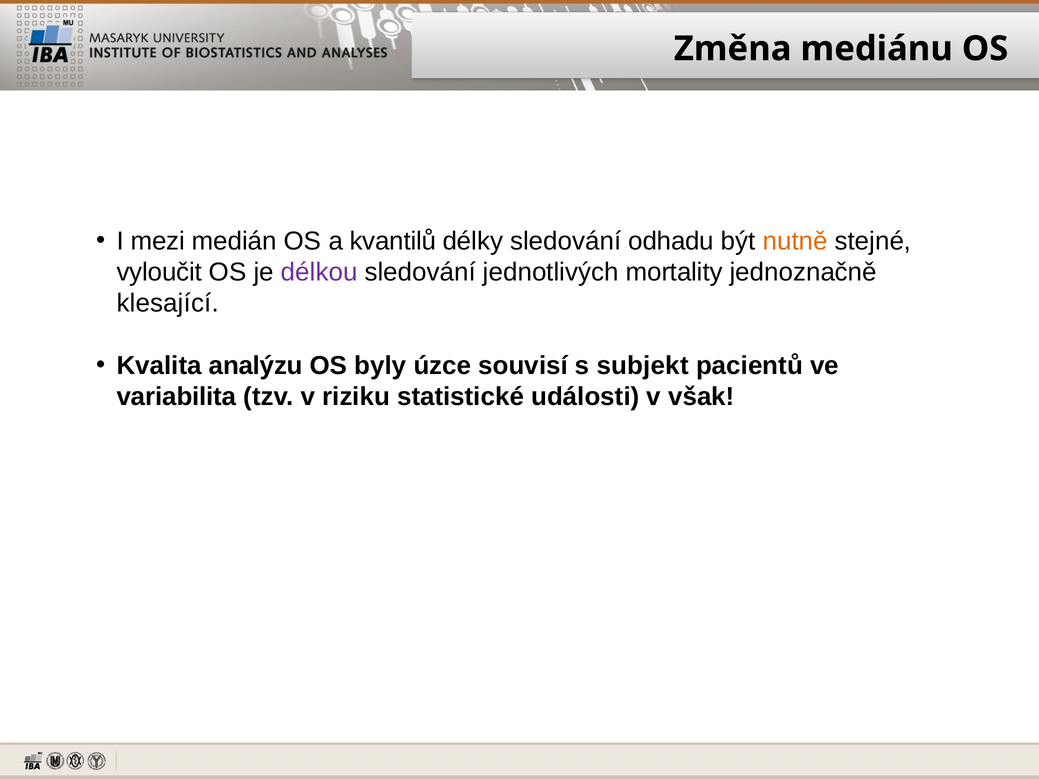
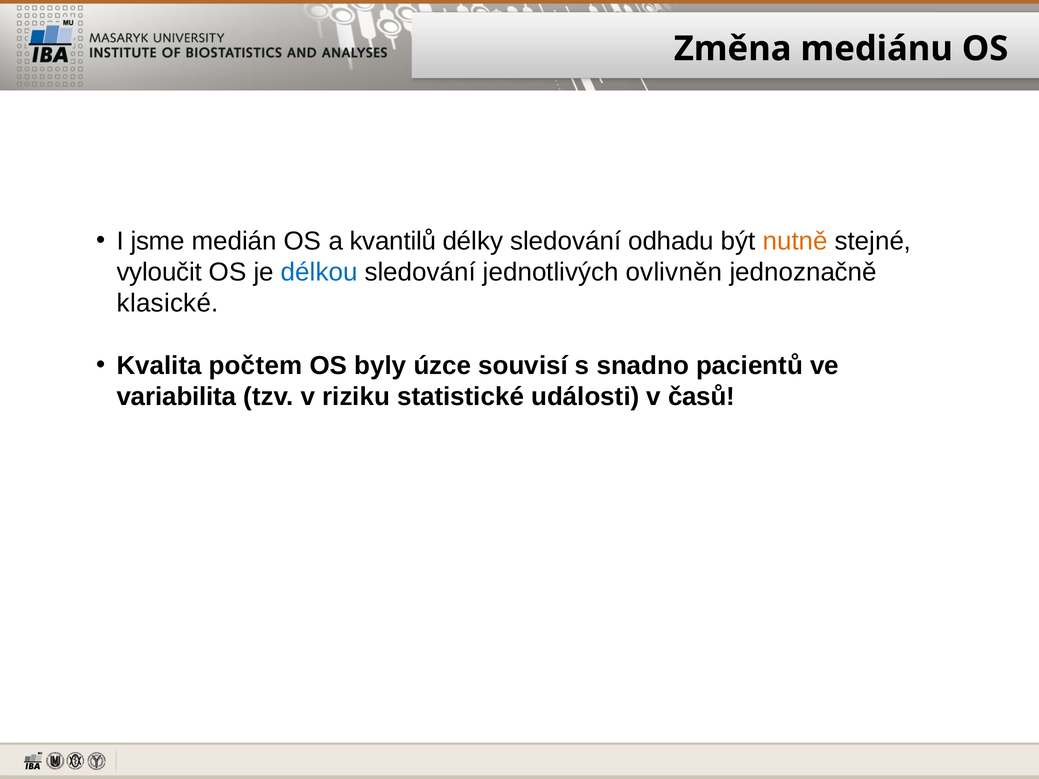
mezi: mezi -> jsme
délkou colour: purple -> blue
mortality: mortality -> ovlivněn
klesající: klesající -> klasické
analýzu: analýzu -> počtem
subjekt: subjekt -> snadno
však: však -> časů
